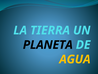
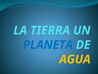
PLANETA colour: black -> blue
